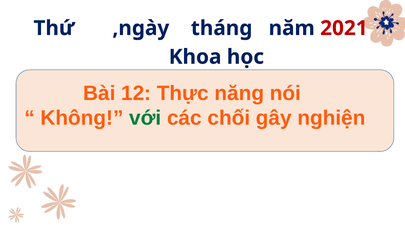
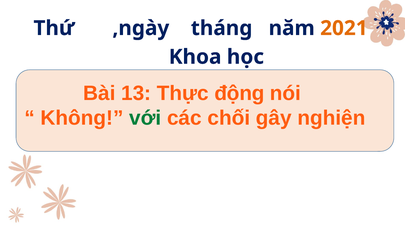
2021 colour: red -> orange
12: 12 -> 13
năng: năng -> động
